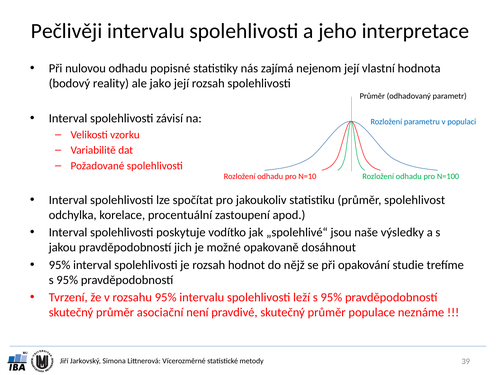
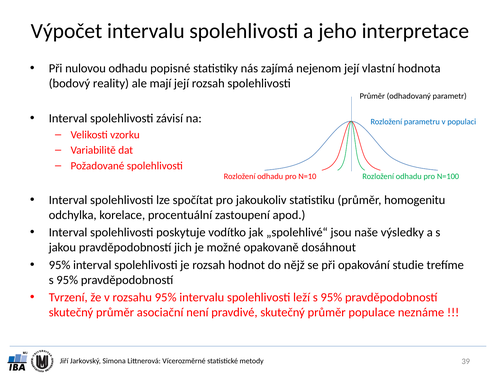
Pečlivěji: Pečlivěji -> Výpočet
jako: jako -> mají
spolehlivost: spolehlivost -> homogenitu
